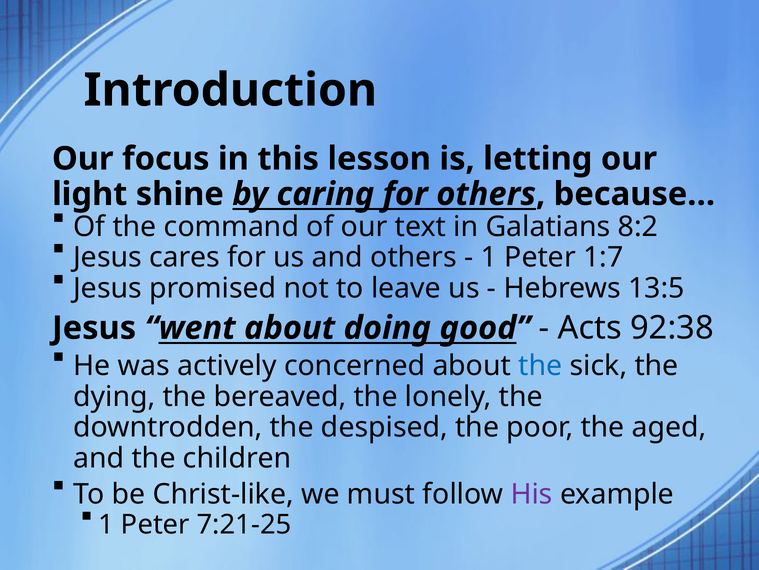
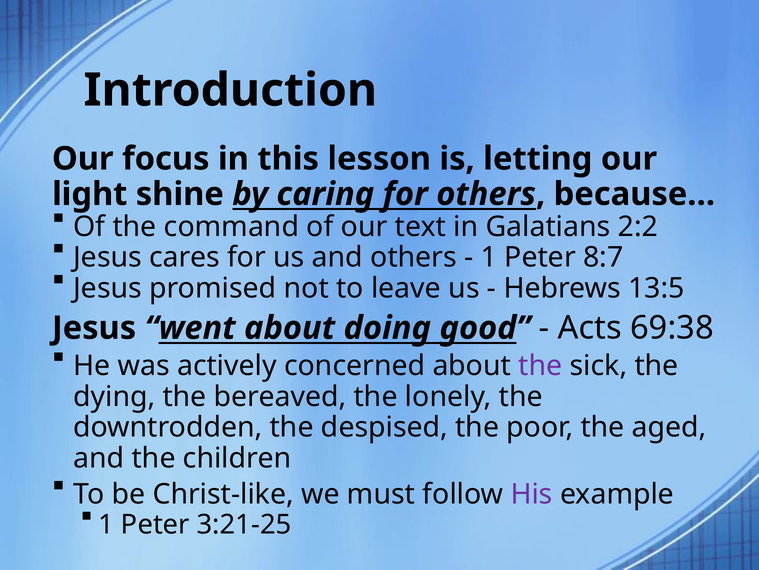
8:2: 8:2 -> 2:2
1:7: 1:7 -> 8:7
92:38: 92:38 -> 69:38
the at (540, 365) colour: blue -> purple
7:21-25: 7:21-25 -> 3:21-25
